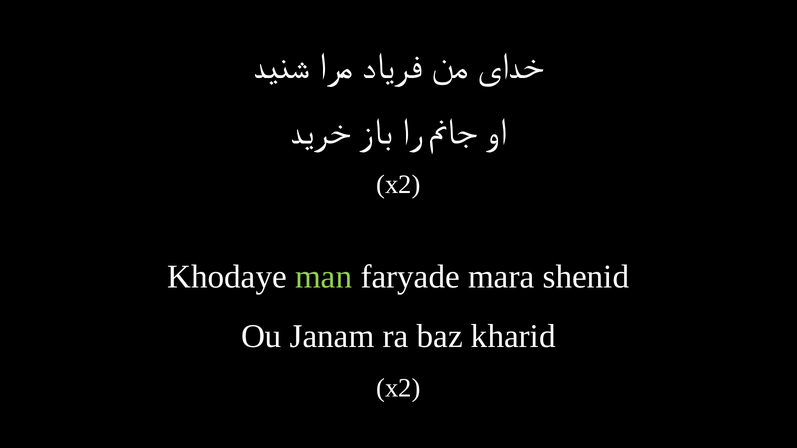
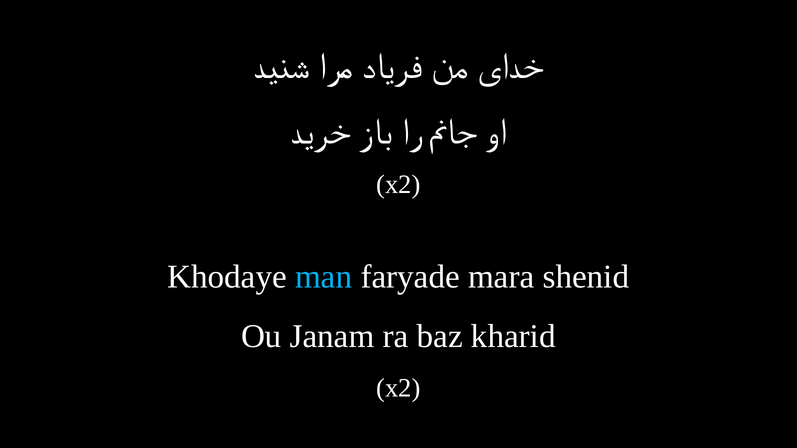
man colour: light green -> light blue
